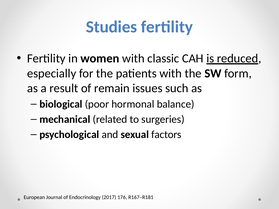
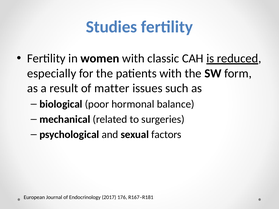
remain: remain -> matter
